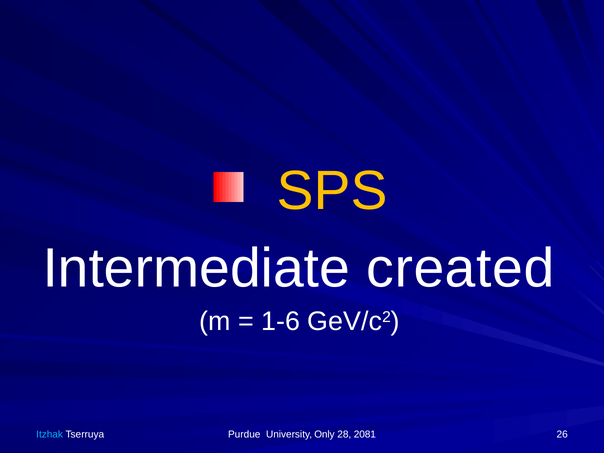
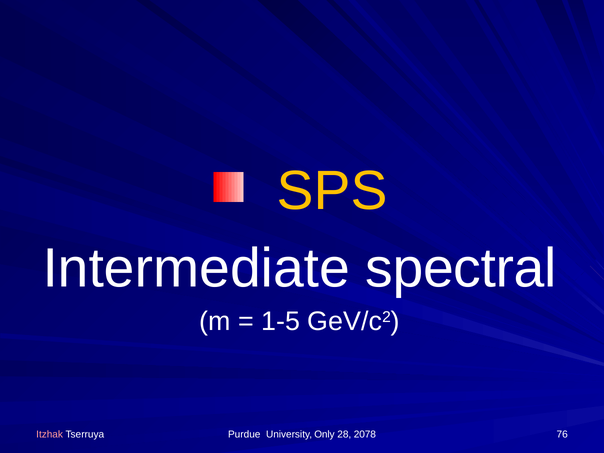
created: created -> spectral
1-6: 1-6 -> 1-5
Itzhak colour: light blue -> pink
26: 26 -> 76
2081: 2081 -> 2078
